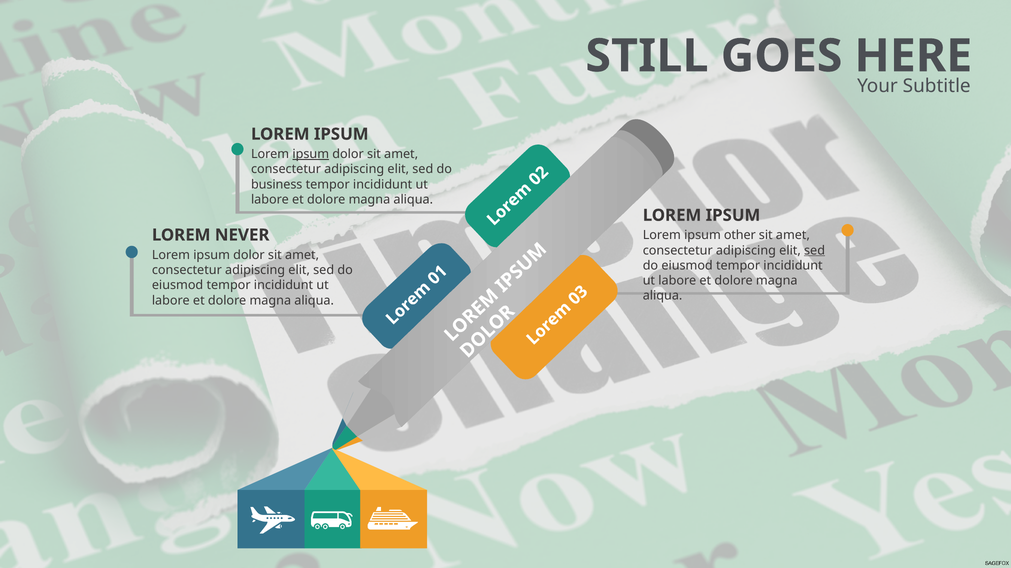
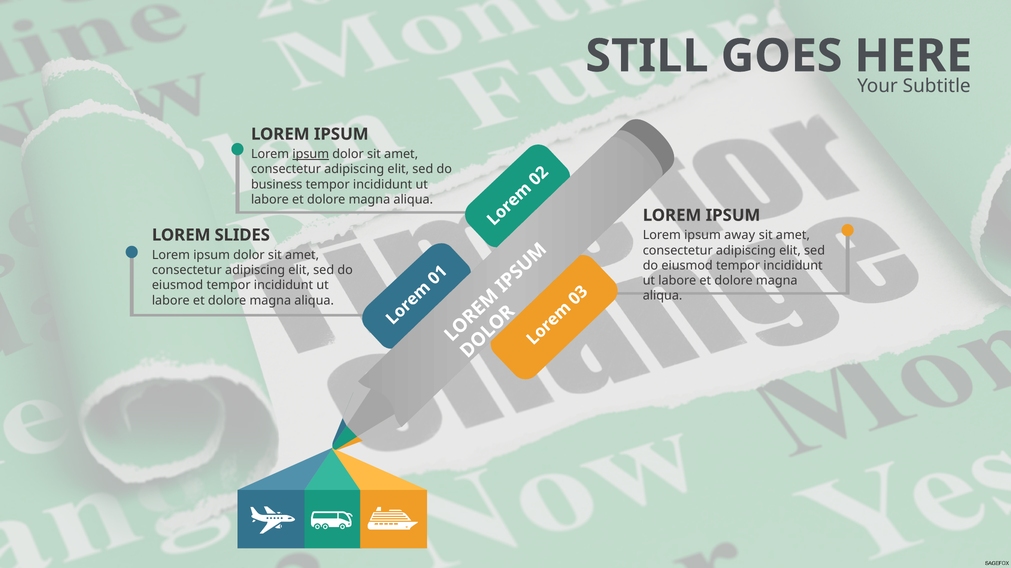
other: other -> away
NEVER: NEVER -> SLIDES
sed at (815, 251) underline: present -> none
